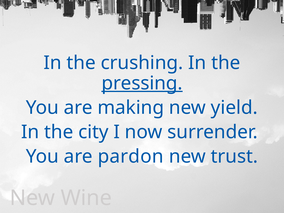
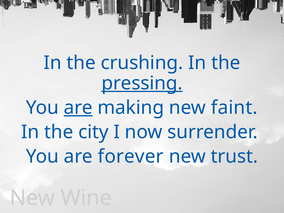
are at (78, 108) underline: none -> present
yield: yield -> faint
pardon: pardon -> forever
